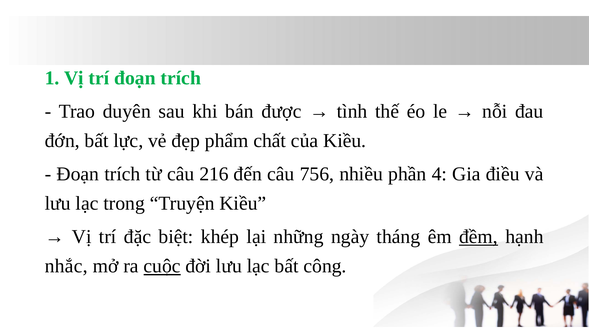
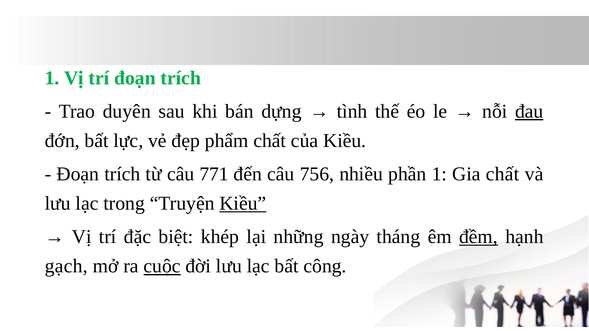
được: được -> dựng
đau underline: none -> present
216: 216 -> 771
phần 4: 4 -> 1
Gia điều: điều -> chất
Kiều at (243, 204) underline: none -> present
nhắc: nhắc -> gạch
